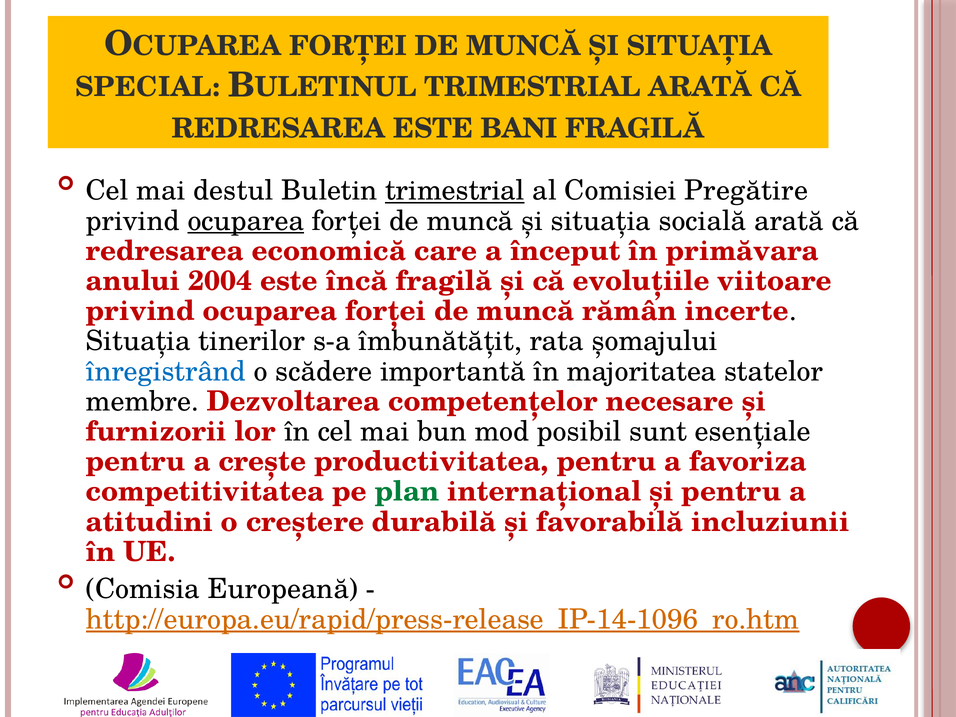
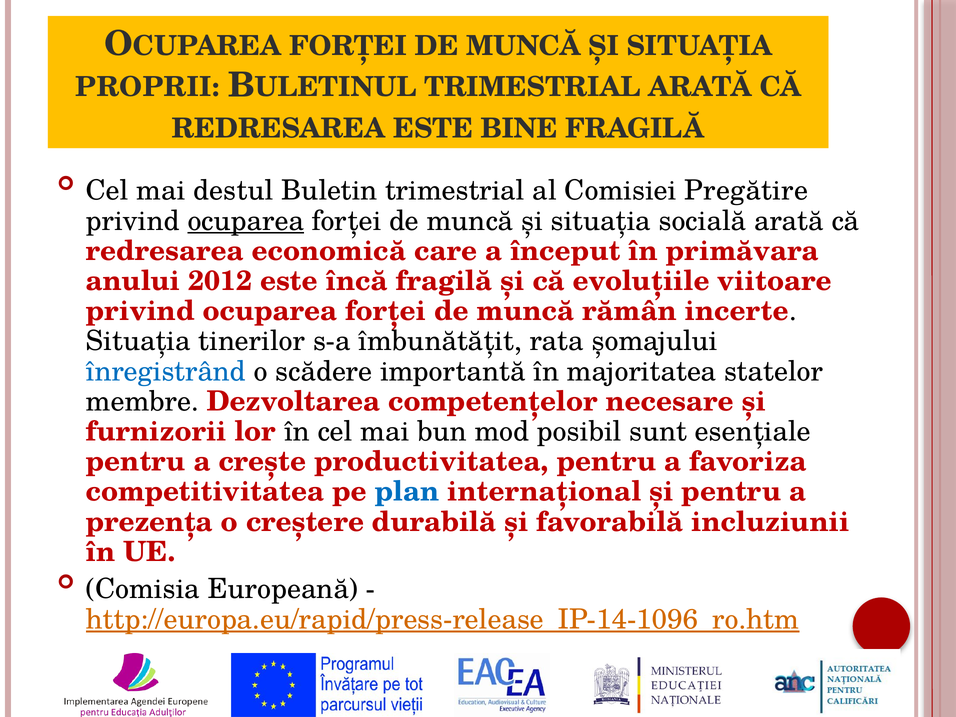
SPECIAL: SPECIAL -> PROPRII
BANI: BANI -> BINE
trimestrial at (455, 191) underline: present -> none
2004: 2004 -> 2012
plan colour: green -> blue
atitudini: atitudini -> prezenţa
